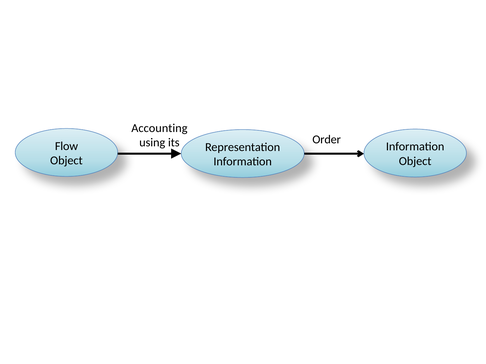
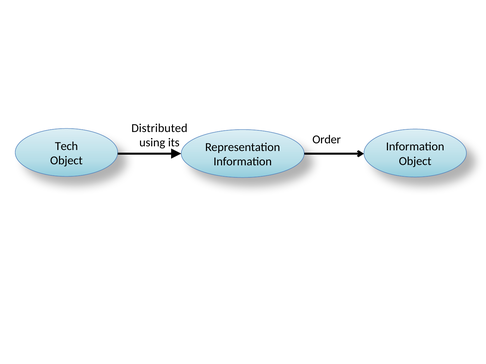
Accounting: Accounting -> Distributed
Flow: Flow -> Tech
